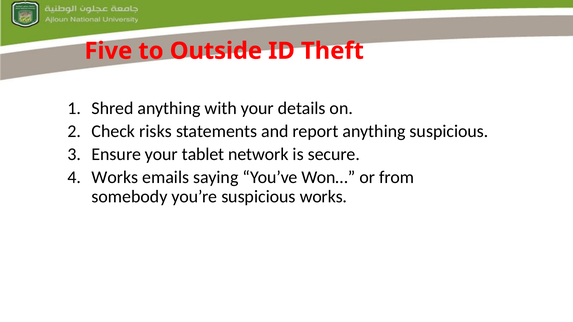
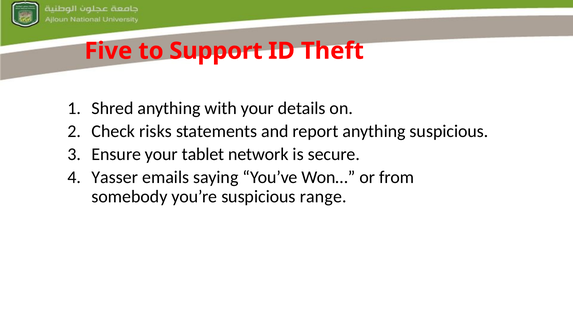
Outside: Outside -> Support
Works at (115, 177): Works -> Yasser
suspicious works: works -> range
